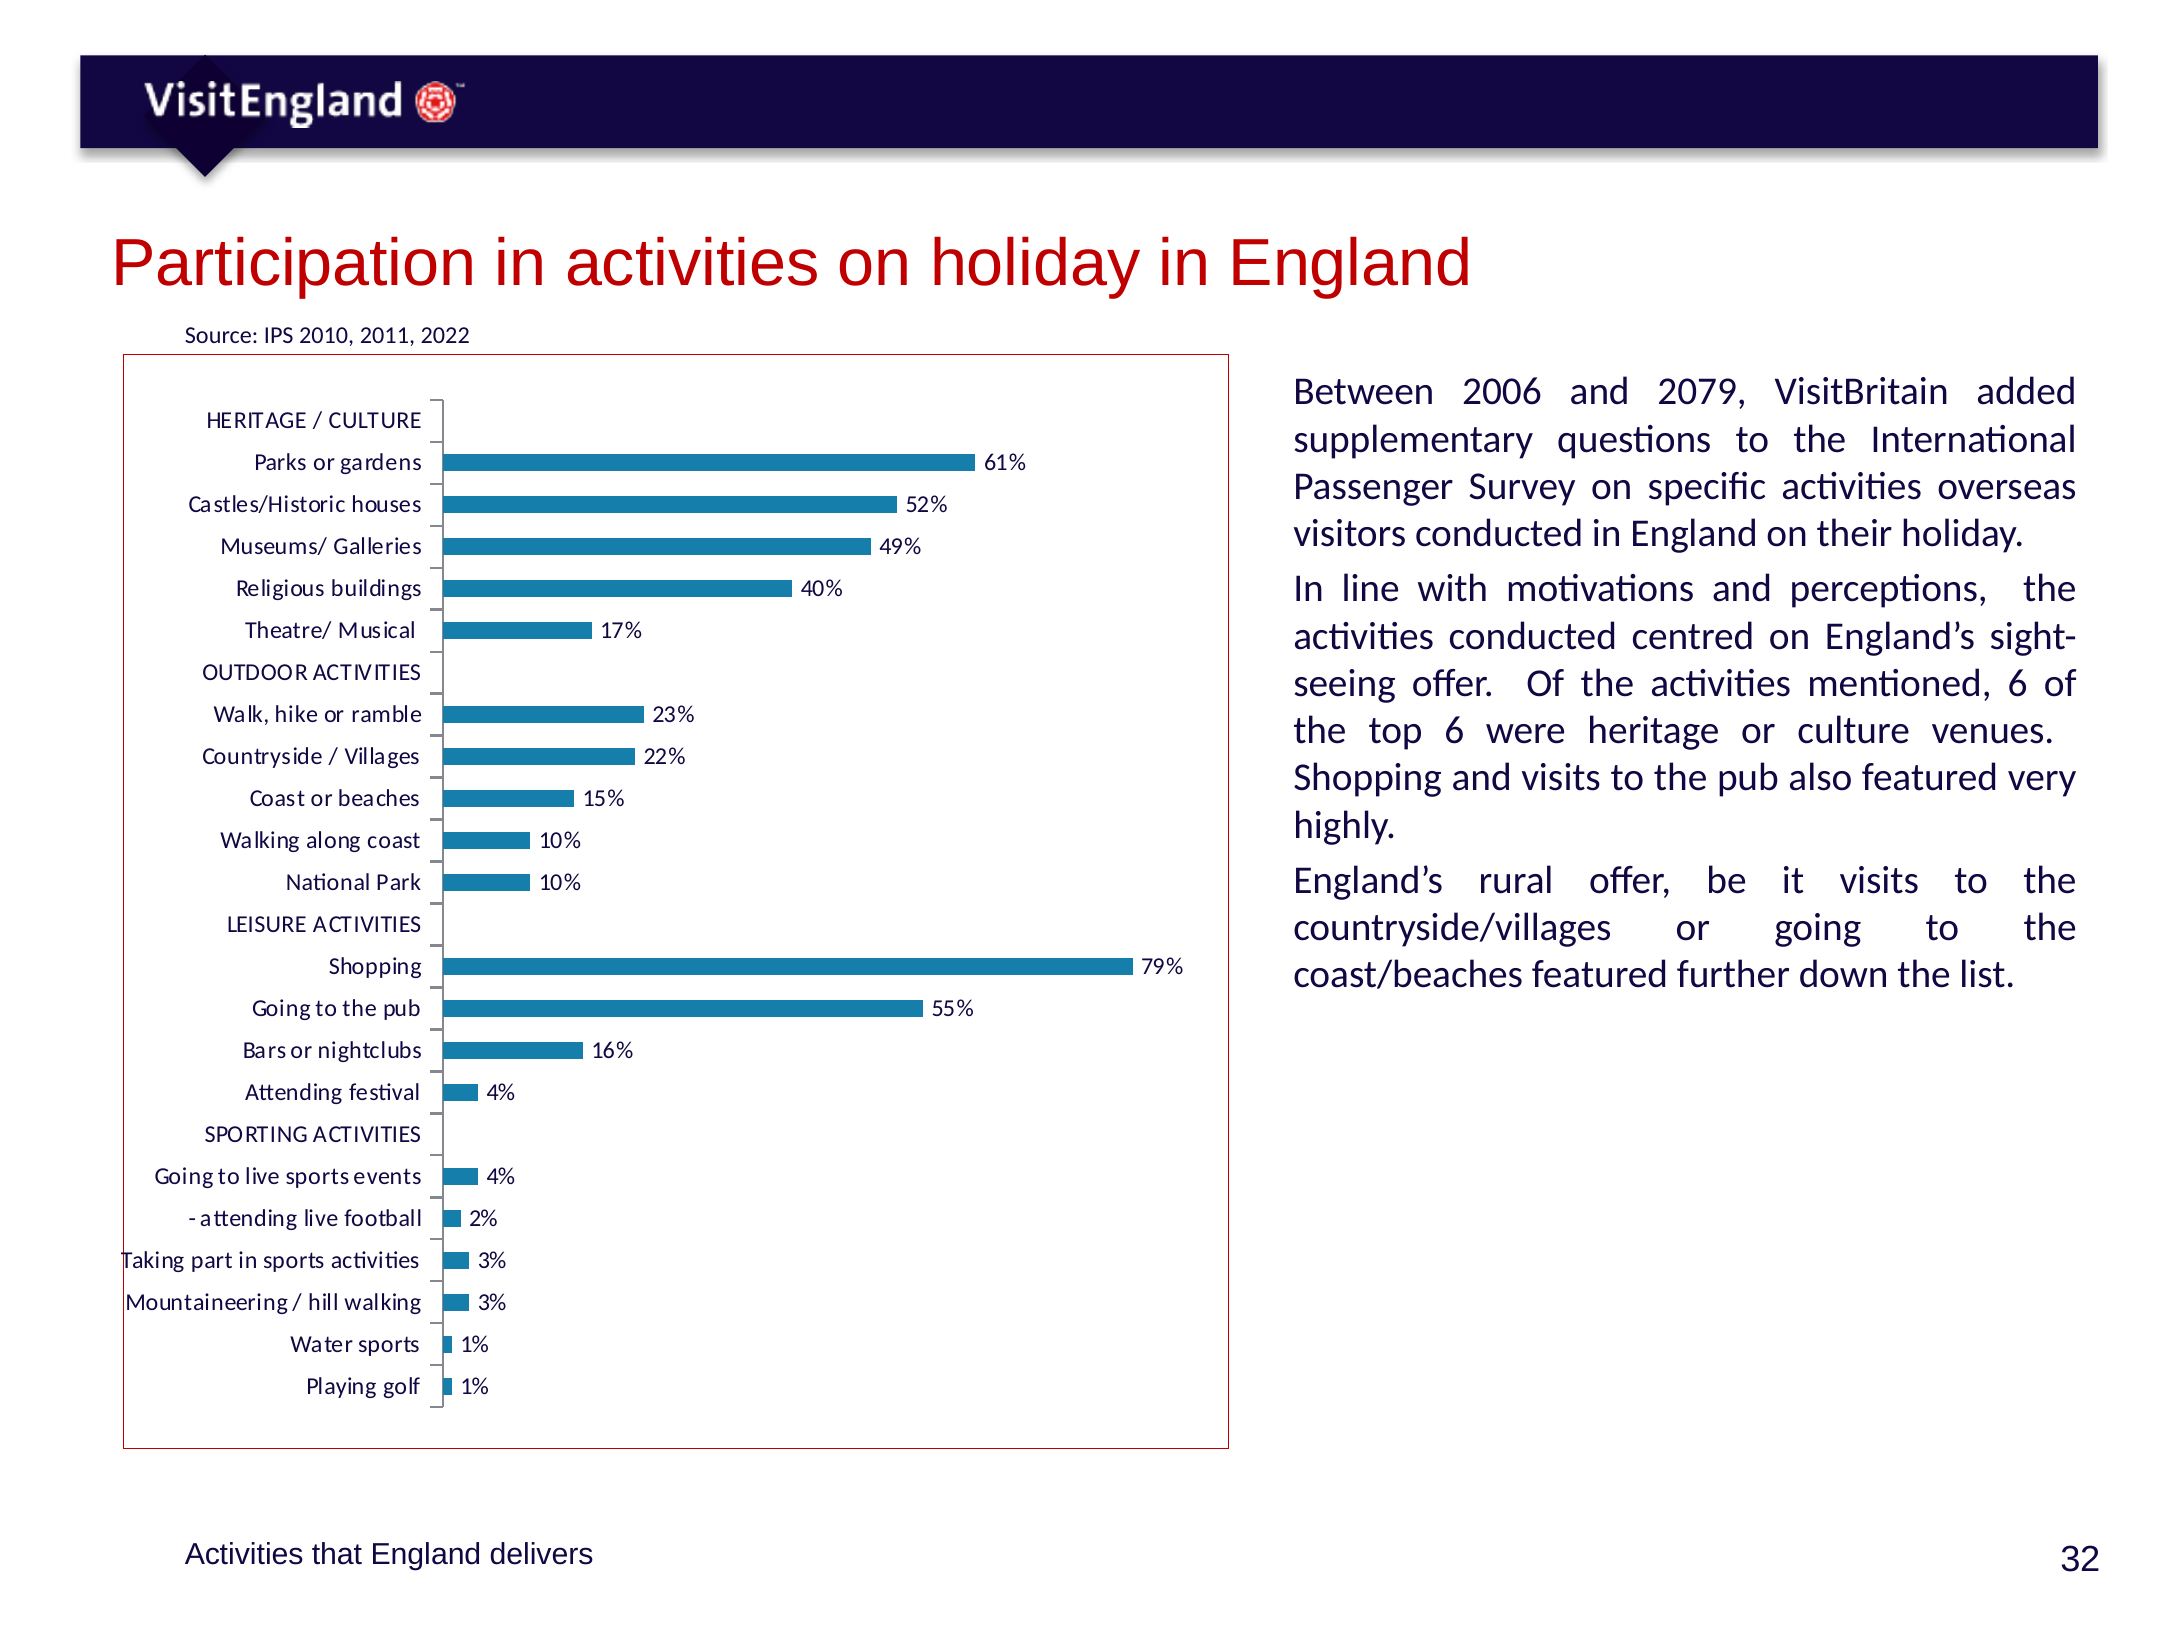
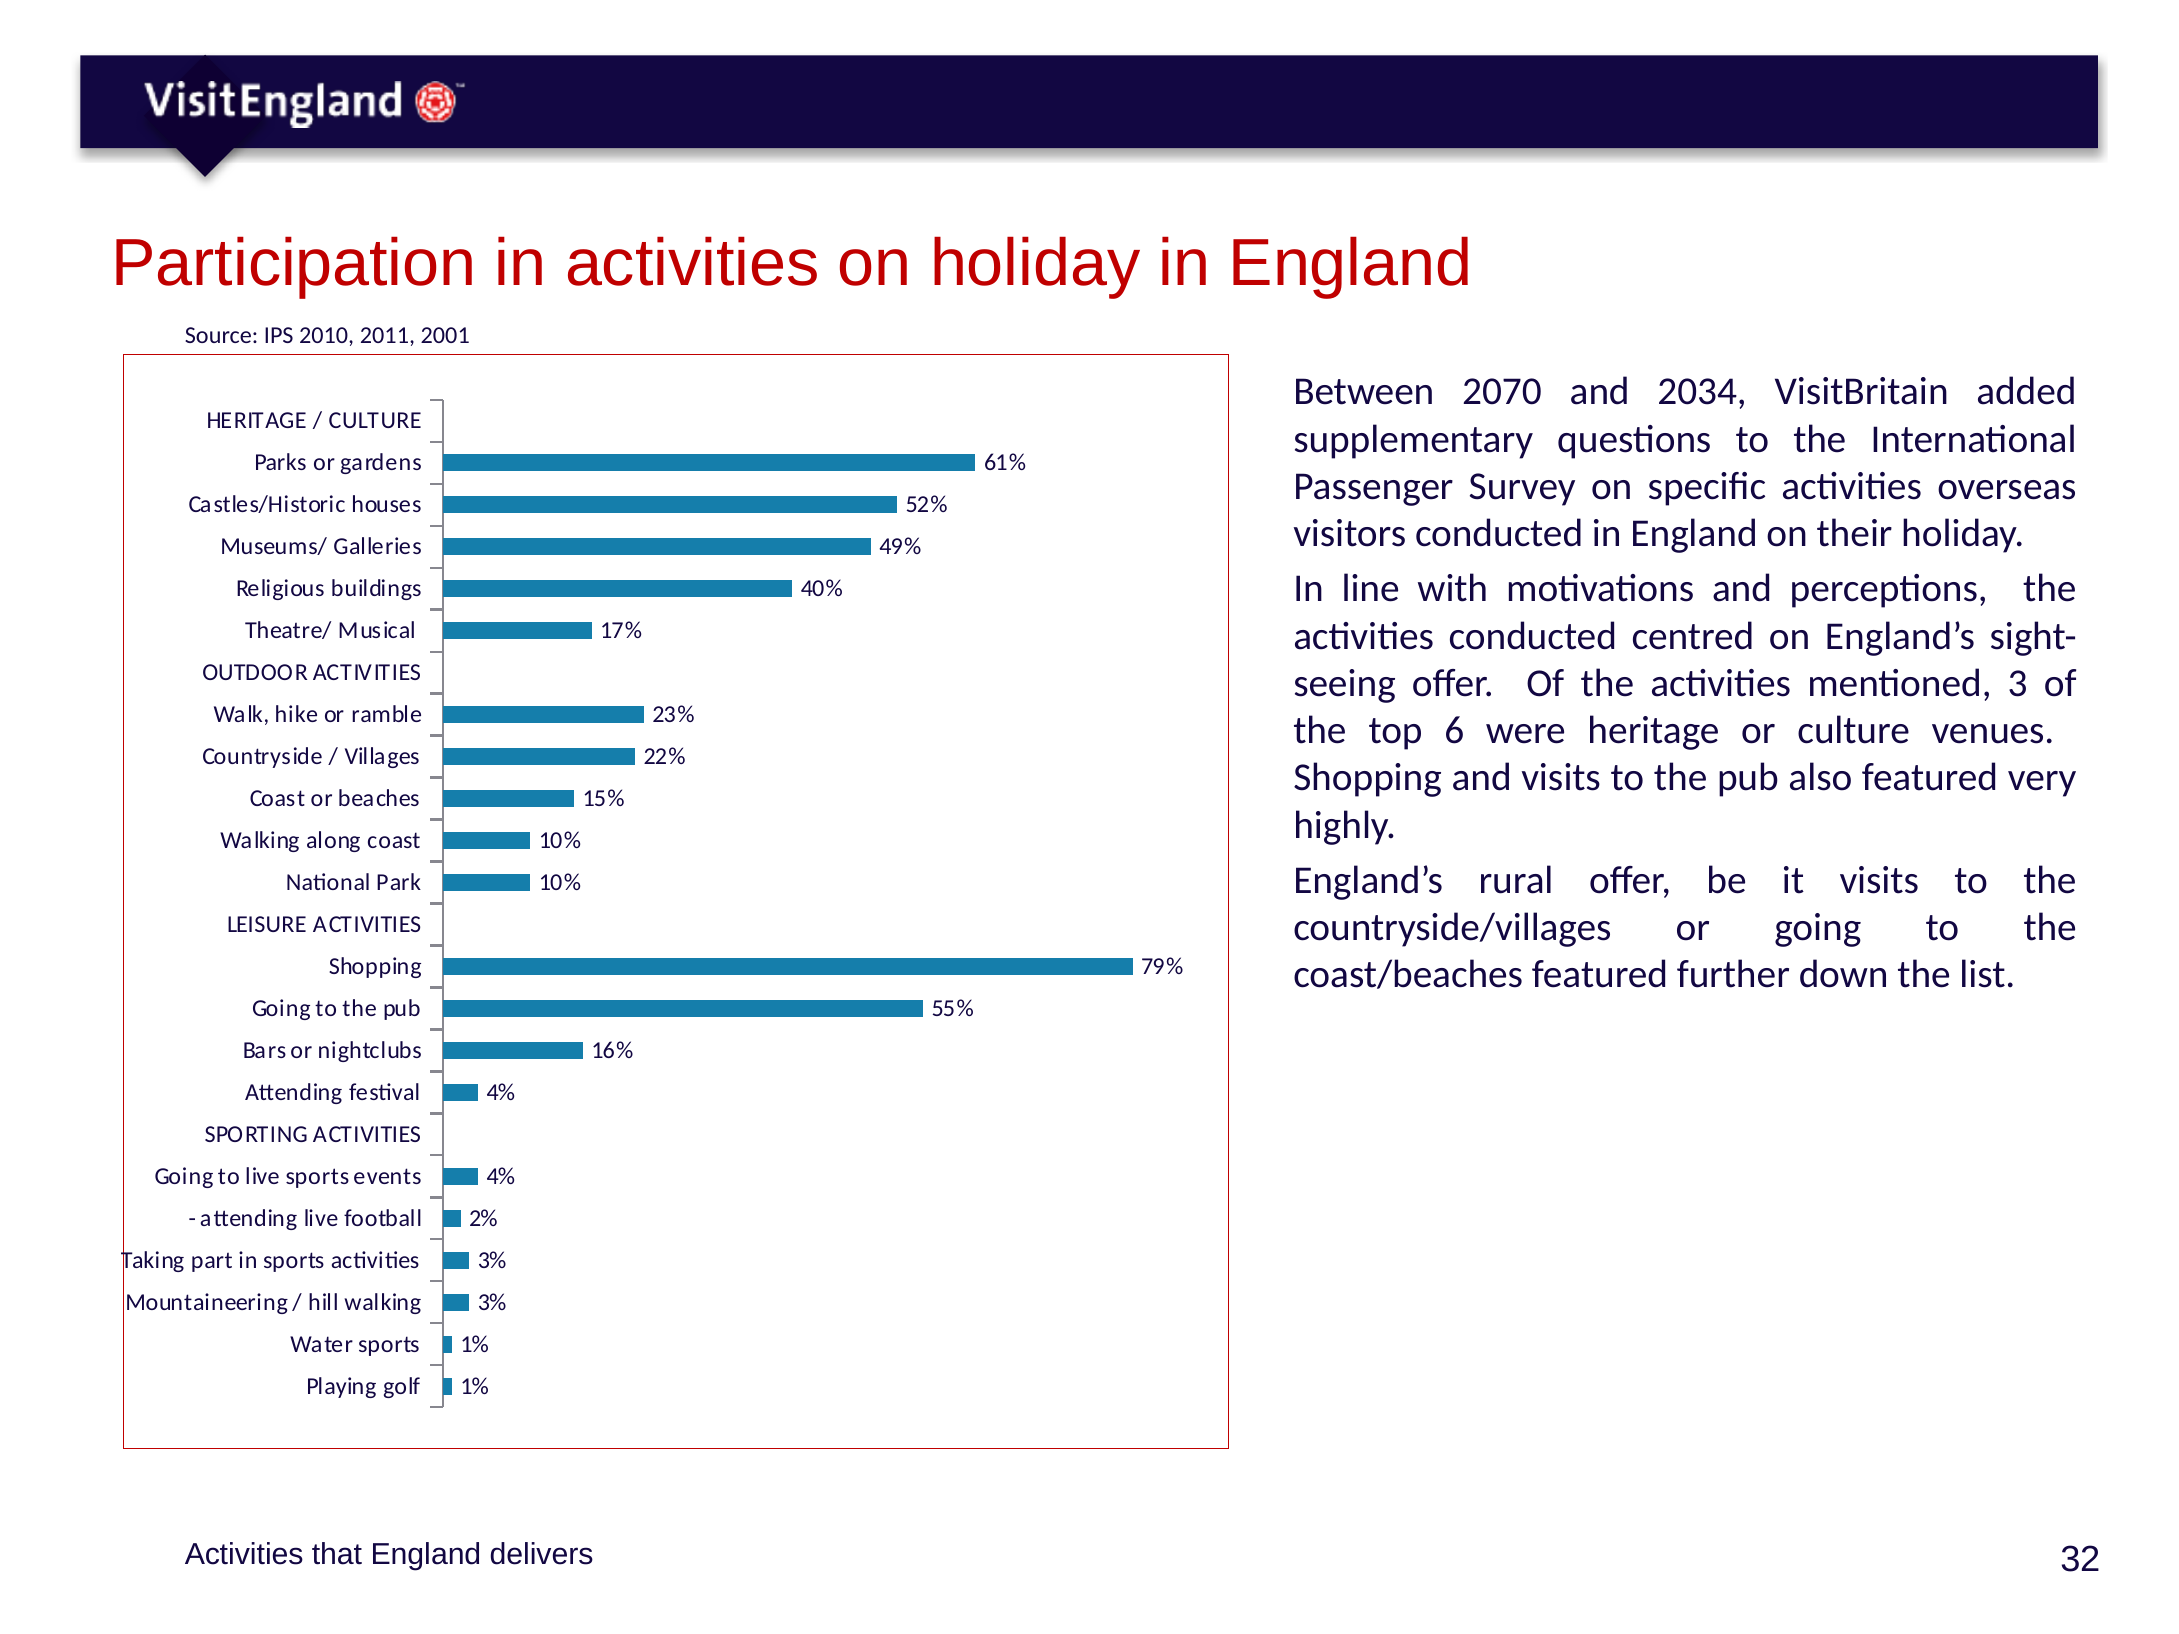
2022: 2022 -> 2001
2006: 2006 -> 2070
2079: 2079 -> 2034
mentioned 6: 6 -> 3
